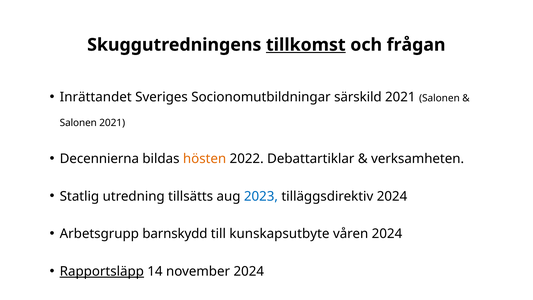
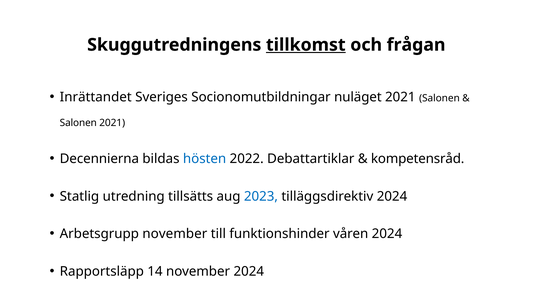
särskild: särskild -> nuläget
hösten colour: orange -> blue
verksamheten: verksamheten -> kompetensråd
Arbetsgrupp barnskydd: barnskydd -> november
kunskapsutbyte: kunskapsutbyte -> funktionshinder
Rapportsläpp underline: present -> none
